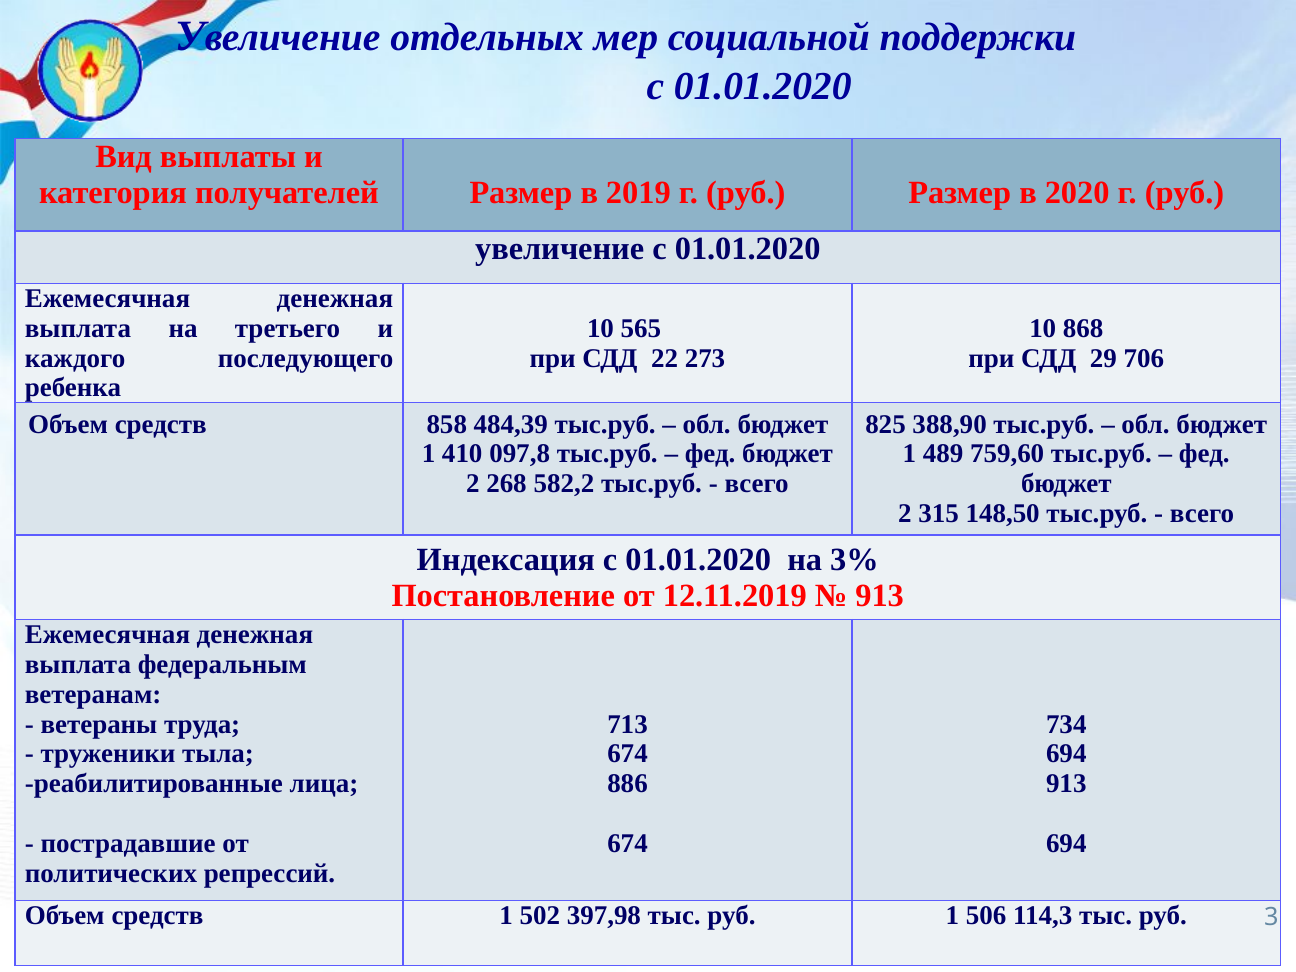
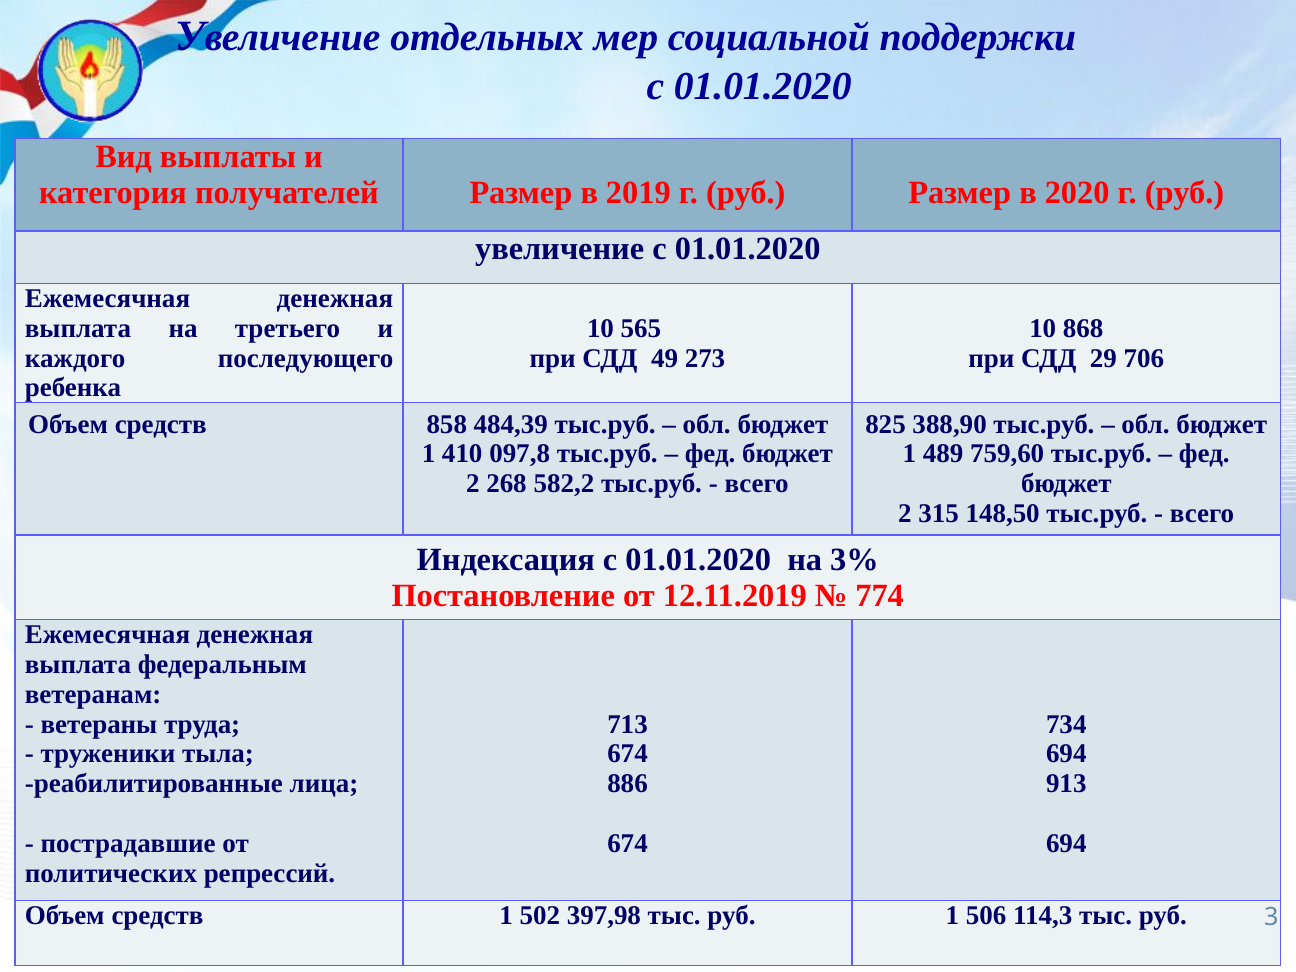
22: 22 -> 49
913 at (880, 596): 913 -> 774
